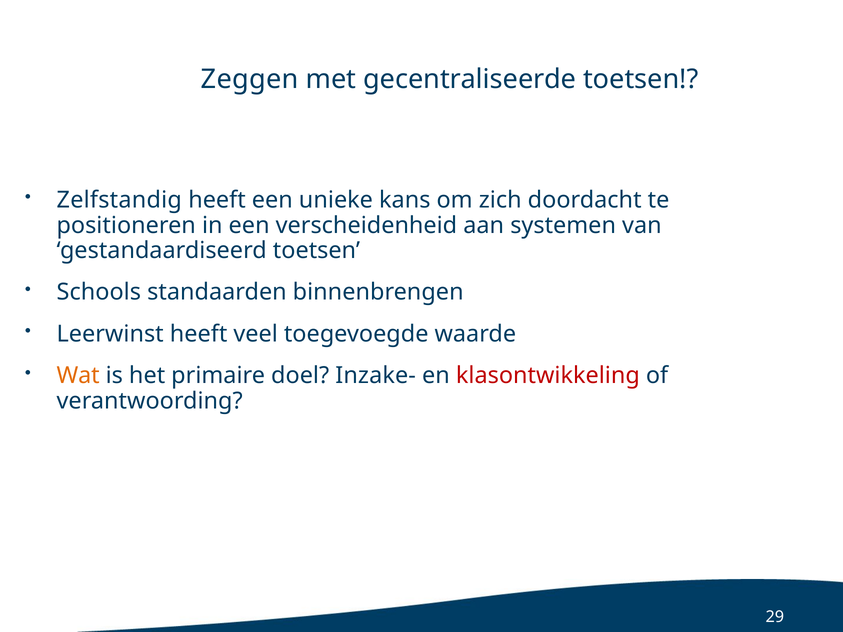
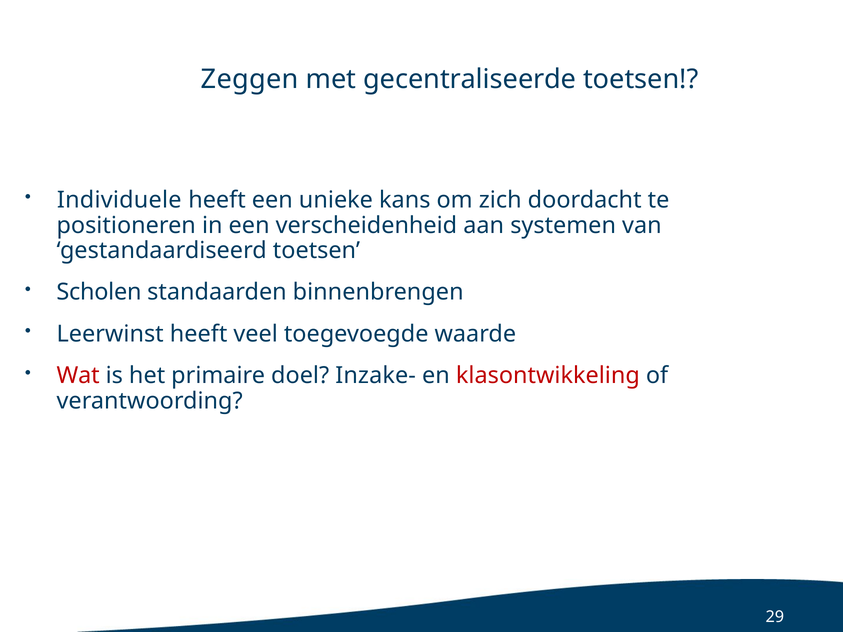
Zelfstandig: Zelfstandig -> Individuele
Schools: Schools -> Scholen
Wat colour: orange -> red
